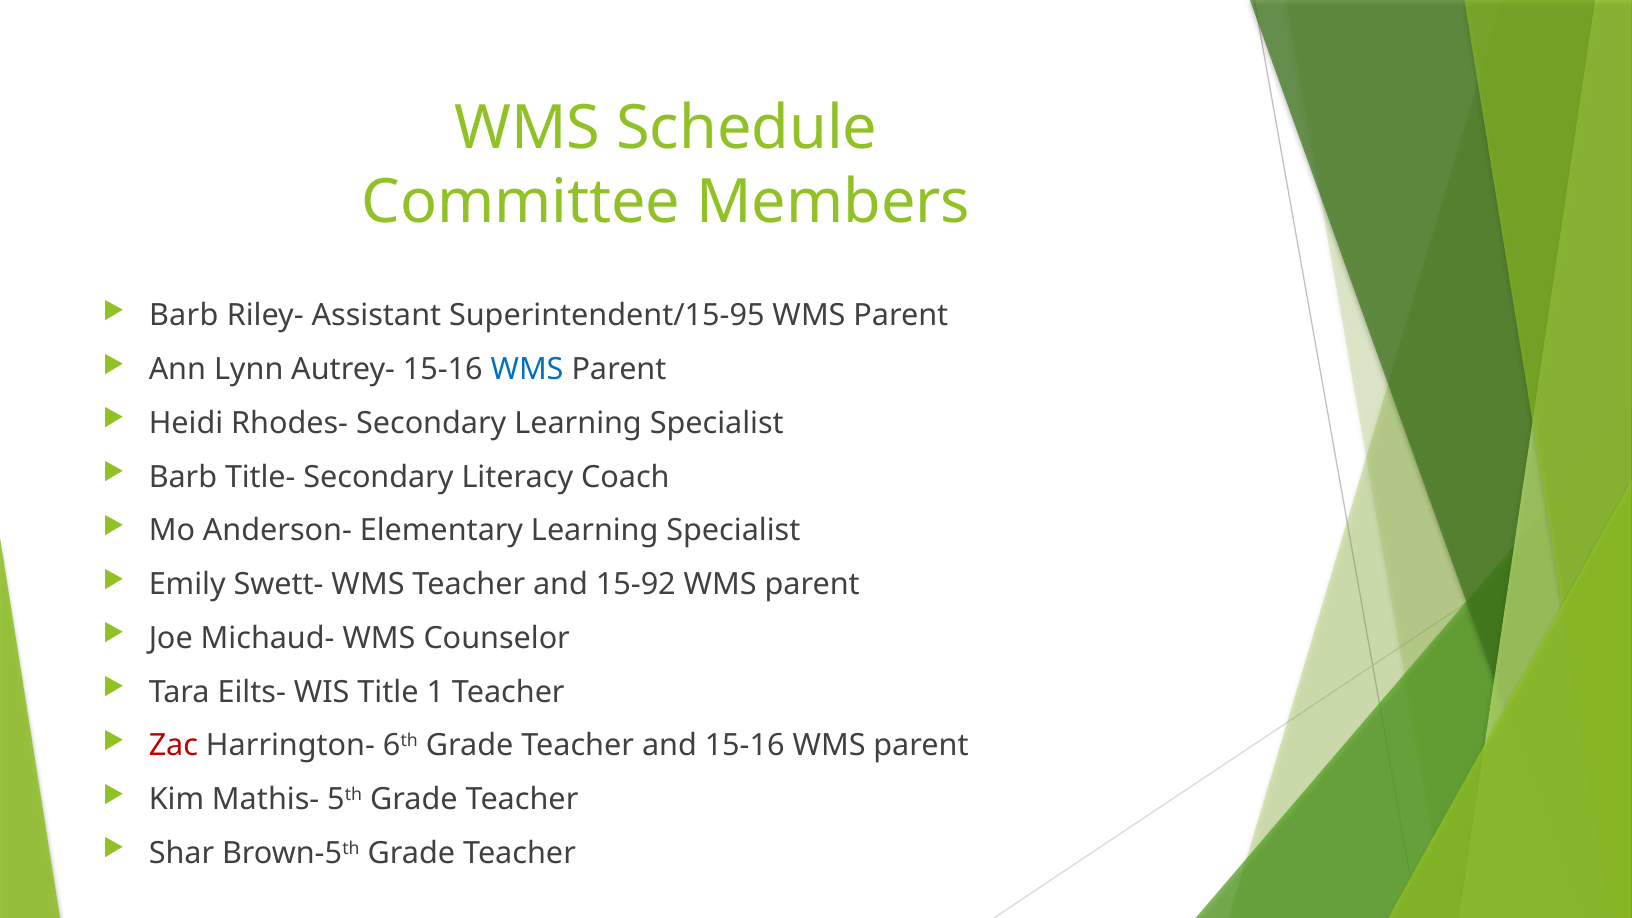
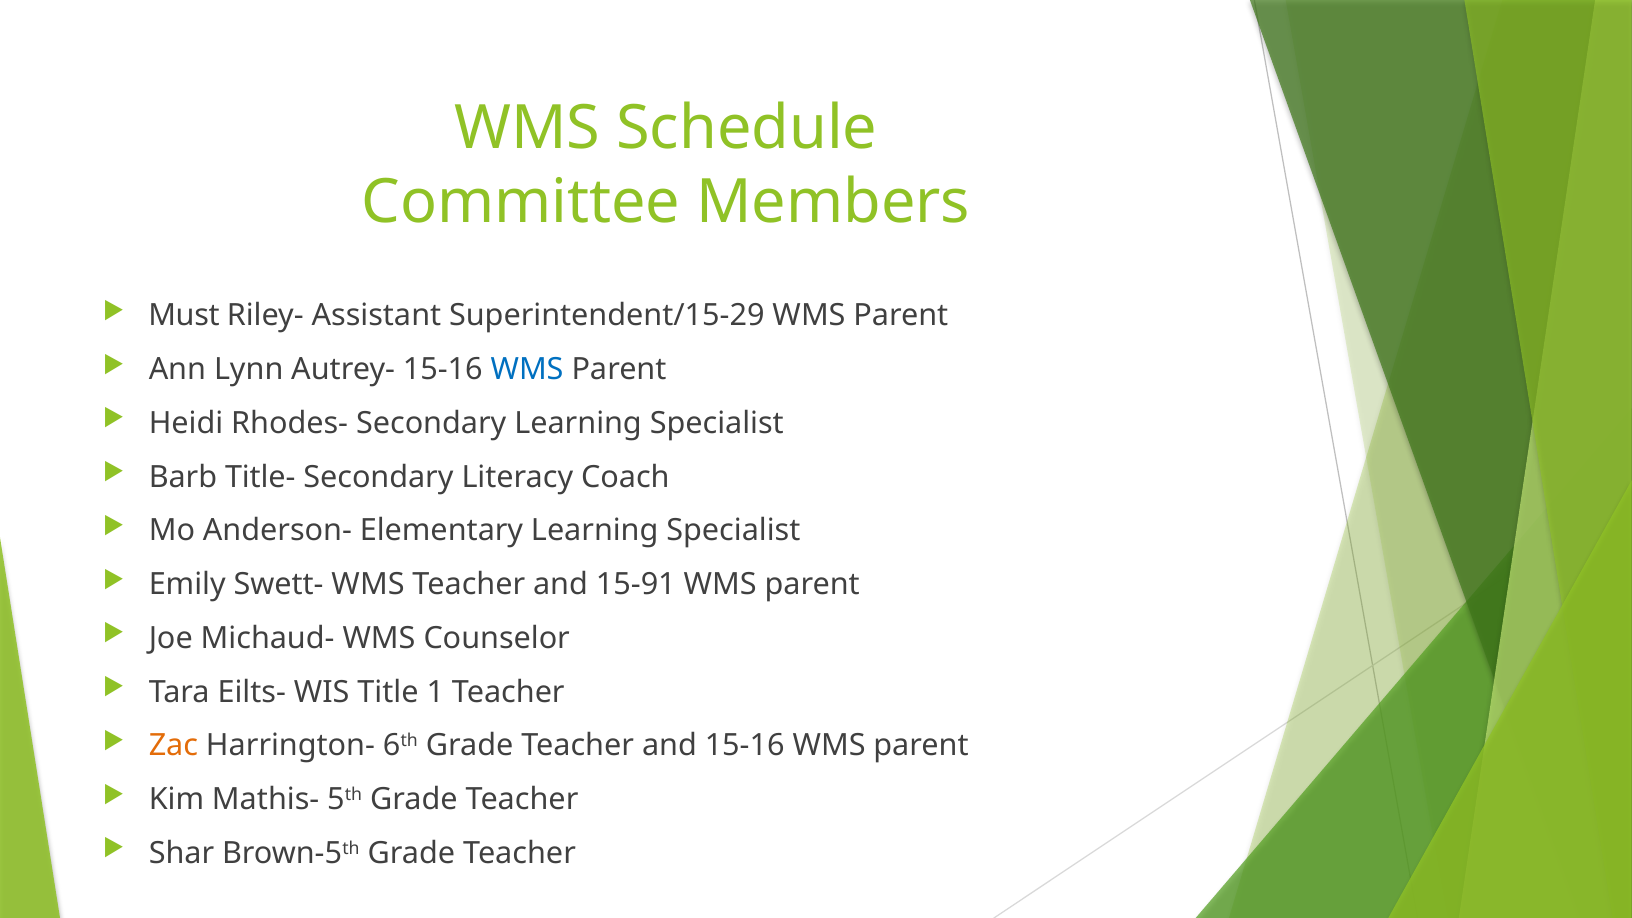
Barb at (184, 316): Barb -> Must
Superintendent/15-95: Superintendent/15-95 -> Superintendent/15-29
15-92: 15-92 -> 15-91
Zac colour: red -> orange
